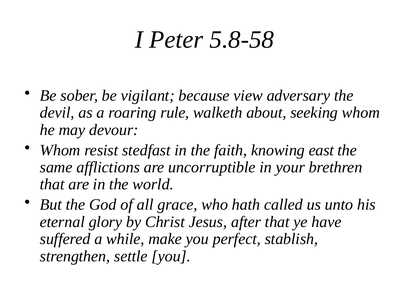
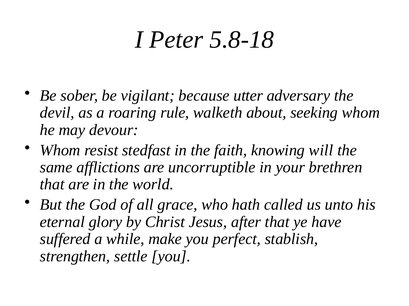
5.8-58: 5.8-58 -> 5.8-18
view: view -> utter
east: east -> will
